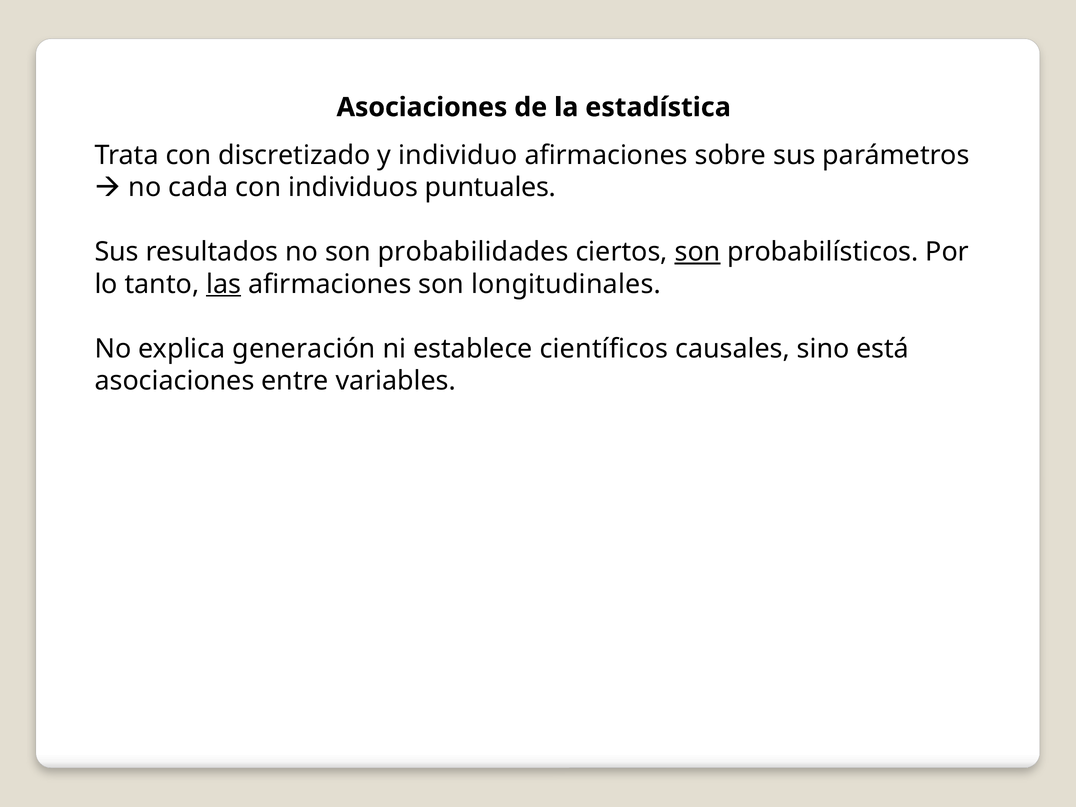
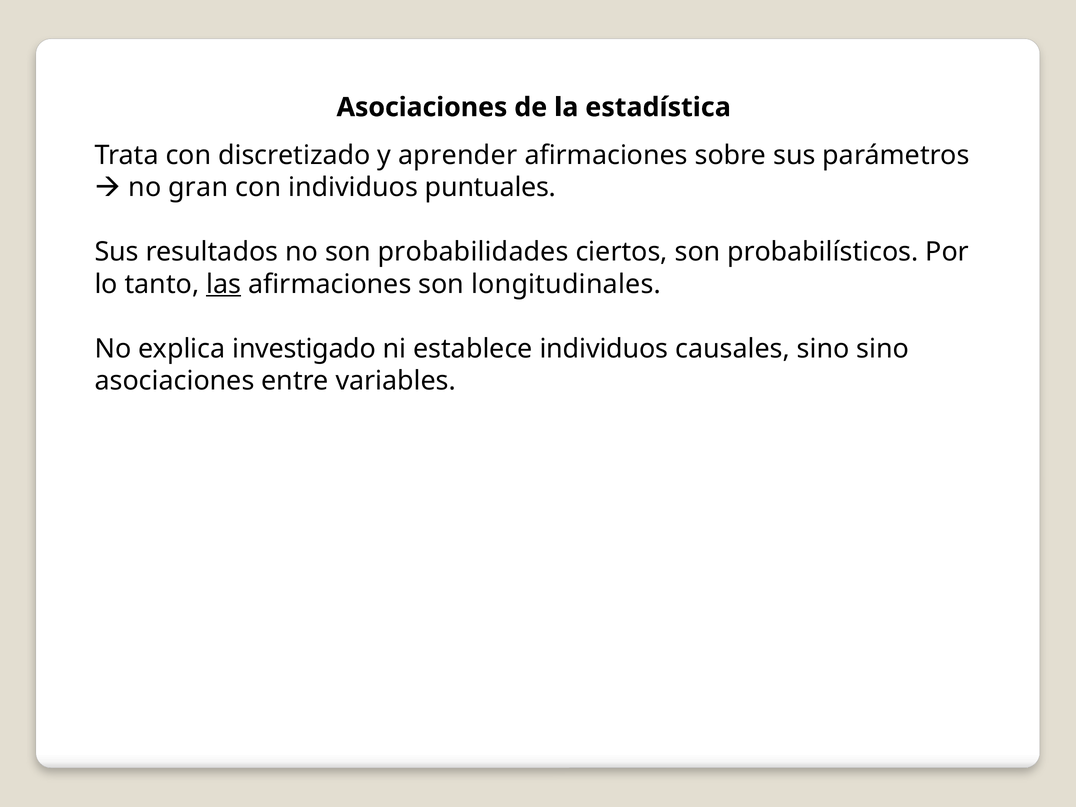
individuo: individuo -> aprender
cada: cada -> gran
son at (698, 252) underline: present -> none
generación: generación -> investigado
establece científicos: científicos -> individuos
sino está: está -> sino
